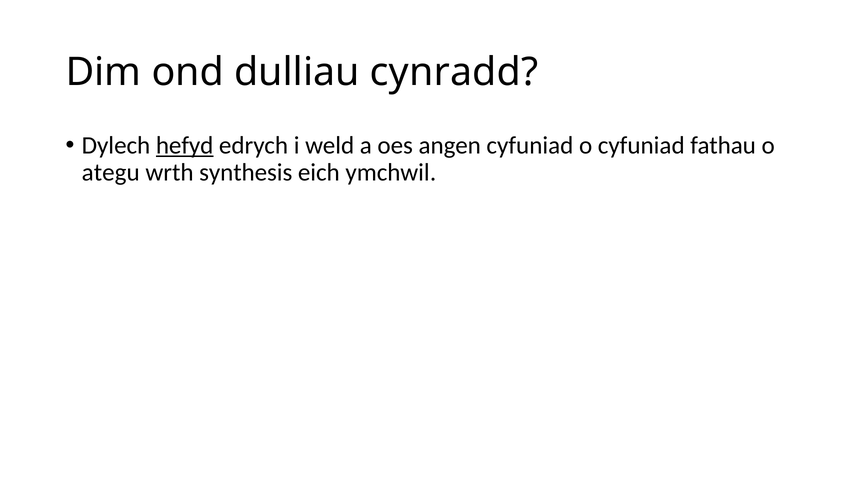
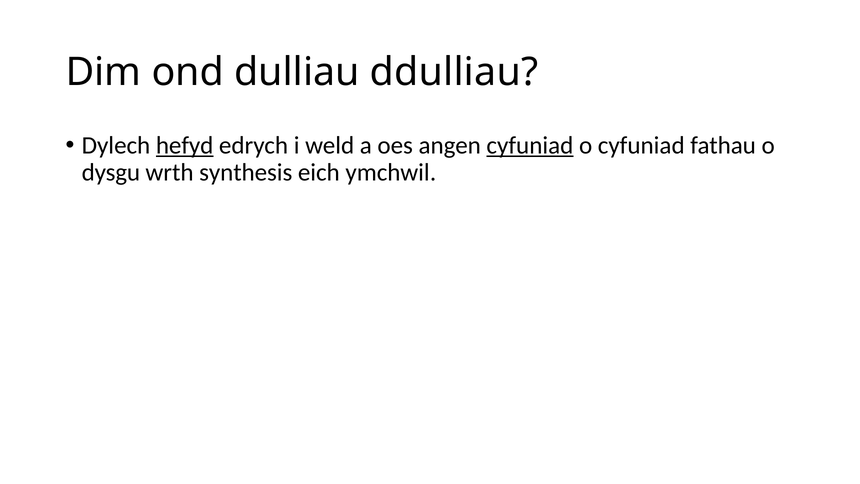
cynradd: cynradd -> ddulliau
cyfuniad at (530, 145) underline: none -> present
ategu: ategu -> dysgu
